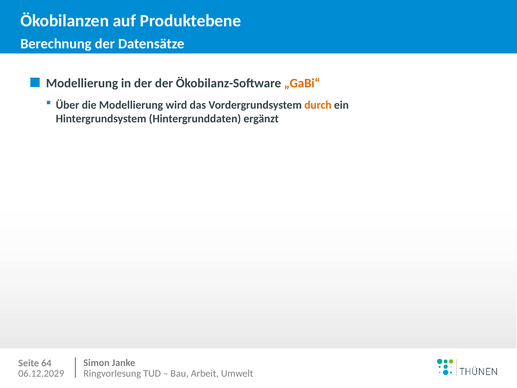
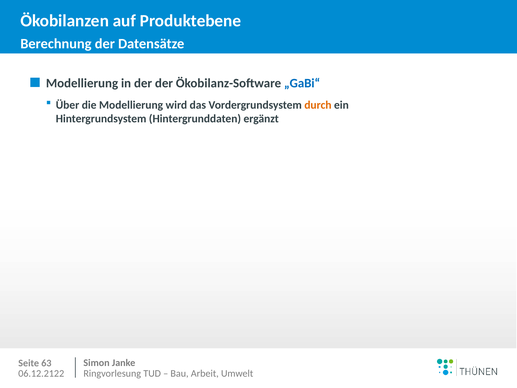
„GaBi“ colour: orange -> blue
64: 64 -> 63
06.12.2029: 06.12.2029 -> 06.12.2122
